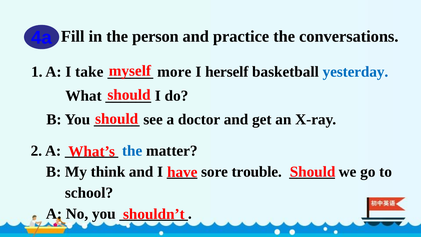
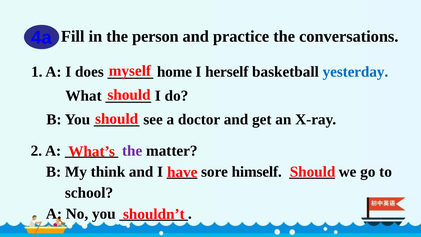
take: take -> does
more: more -> home
the at (132, 151) colour: blue -> purple
trouble: trouble -> himself
